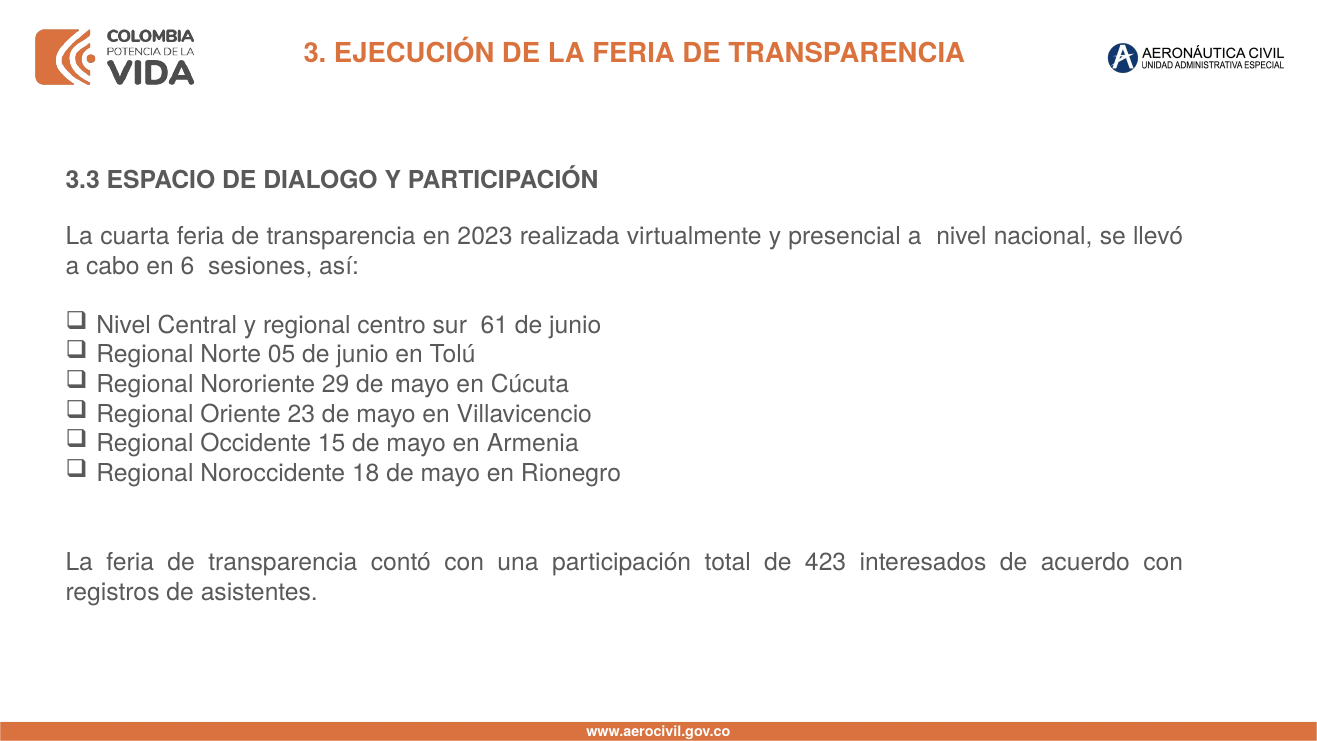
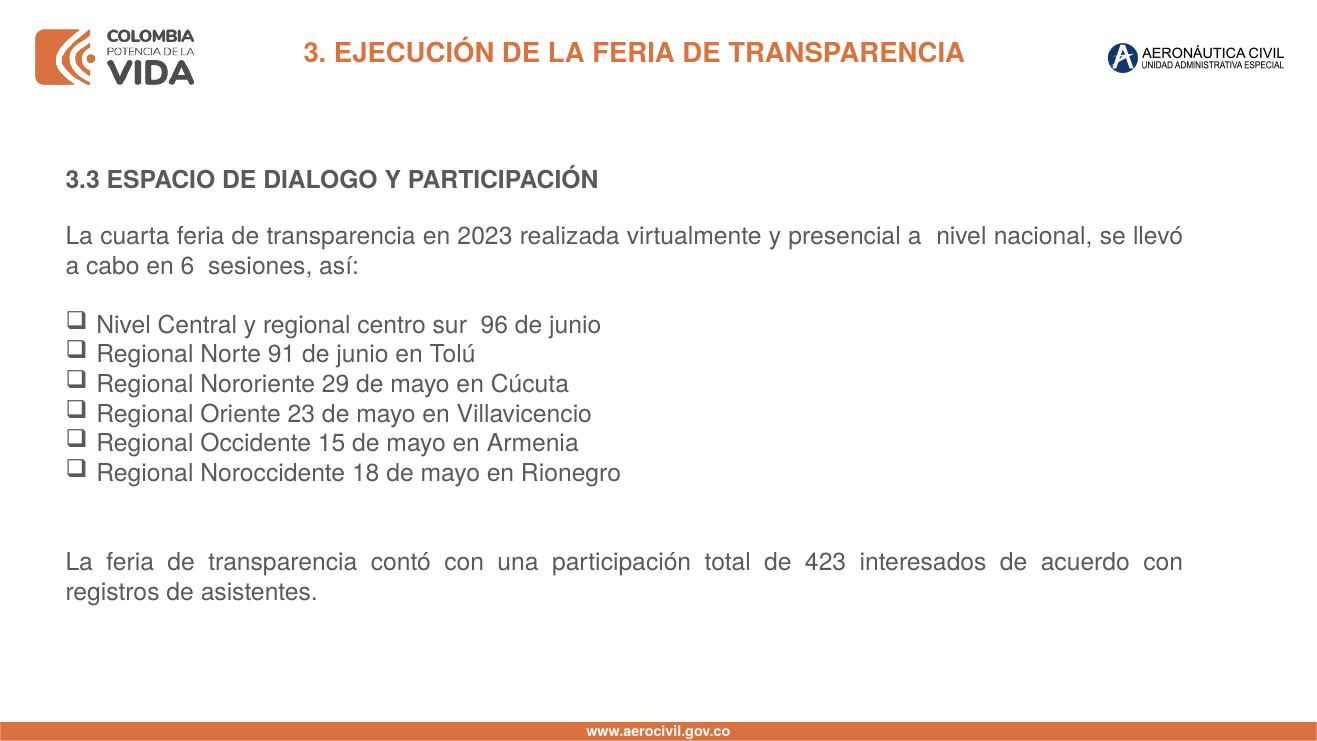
61: 61 -> 96
05: 05 -> 91
